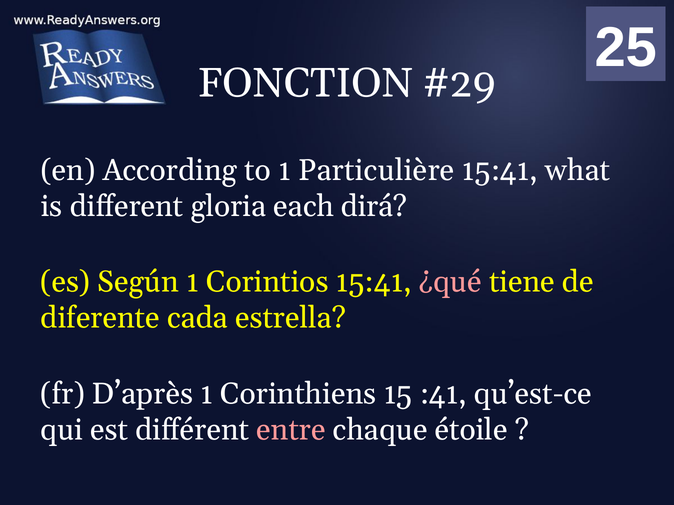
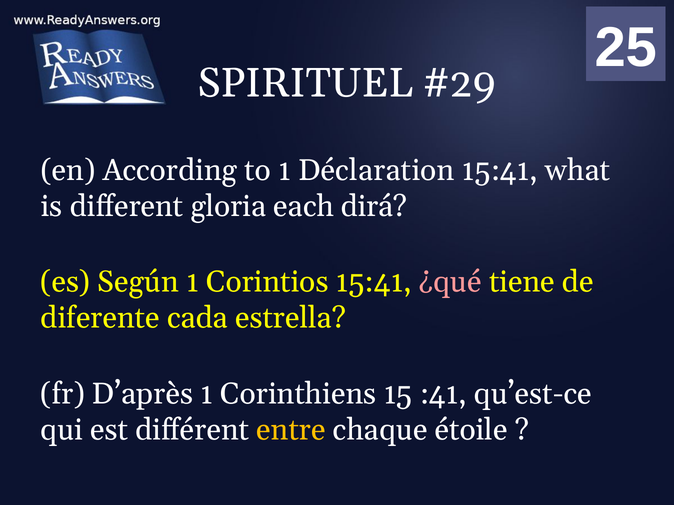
FONCTION: FONCTION -> SPIRITUEL
Particulière: Particulière -> Déclaration
entre colour: pink -> yellow
